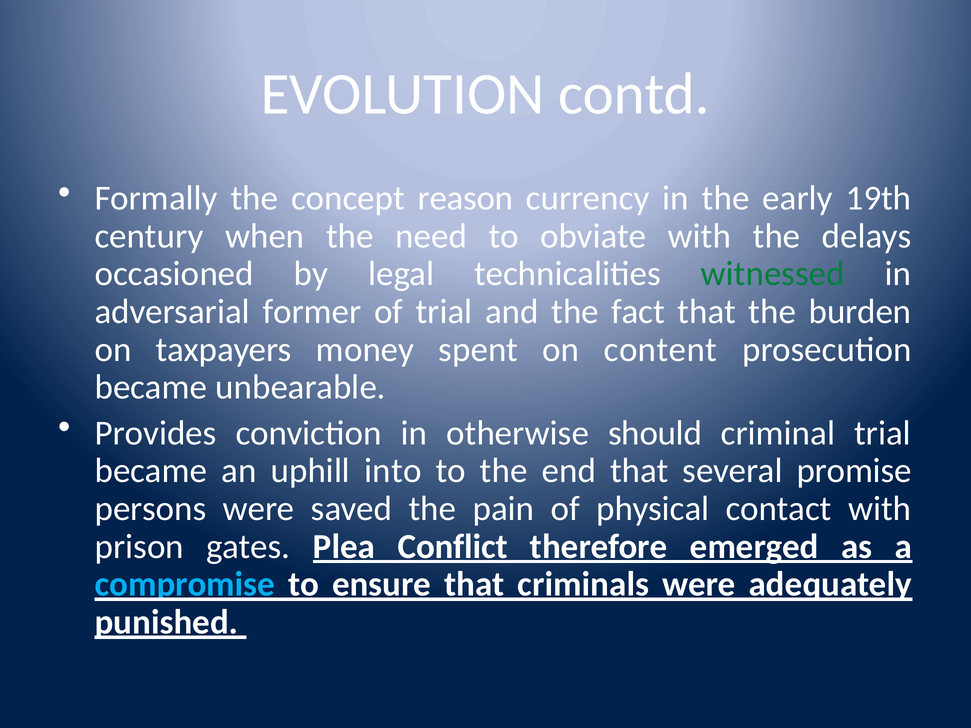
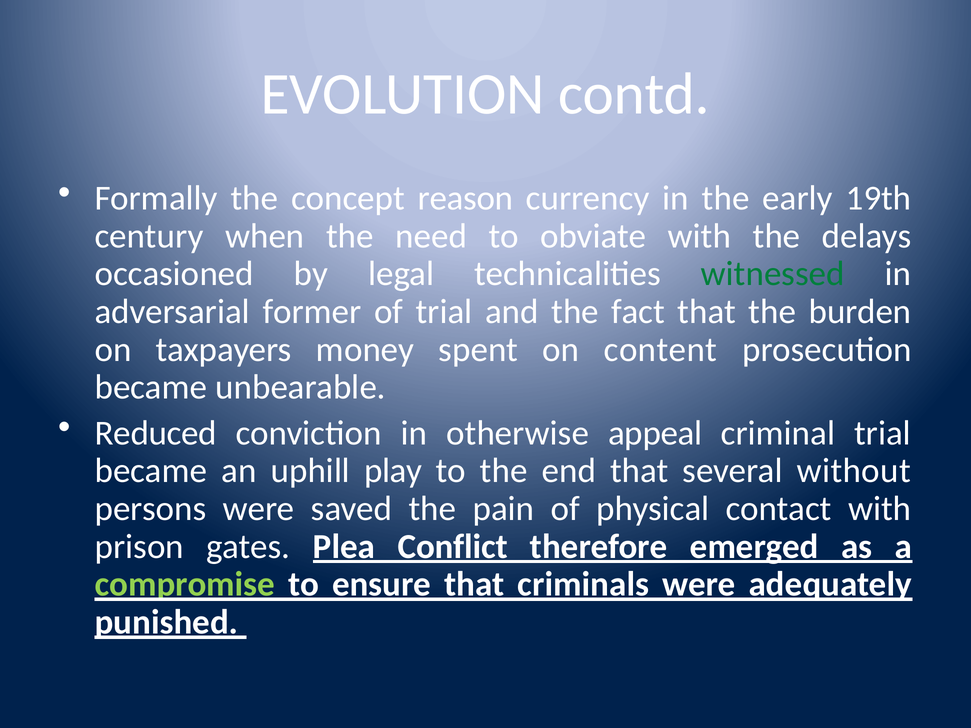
Provides: Provides -> Reduced
should: should -> appeal
into: into -> play
promise: promise -> without
compromise colour: light blue -> light green
